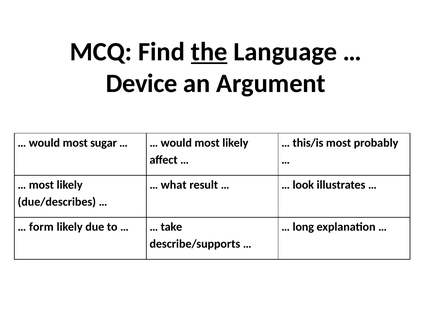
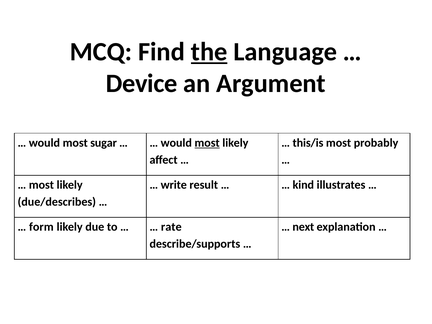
most at (207, 143) underline: none -> present
what: what -> write
look: look -> kind
take: take -> rate
long: long -> next
